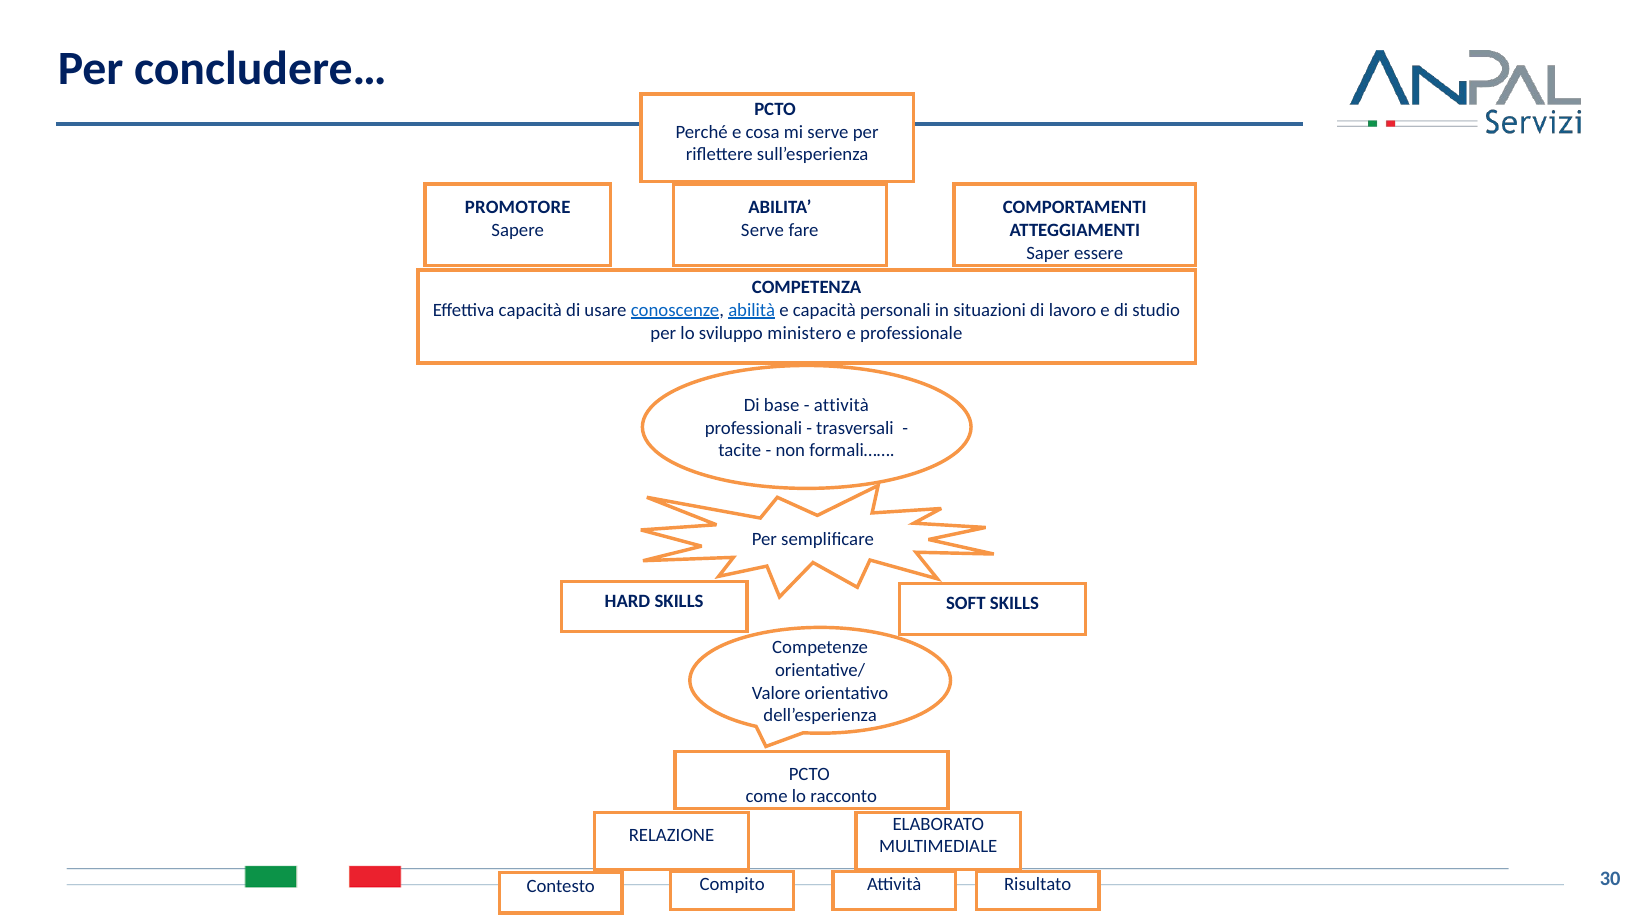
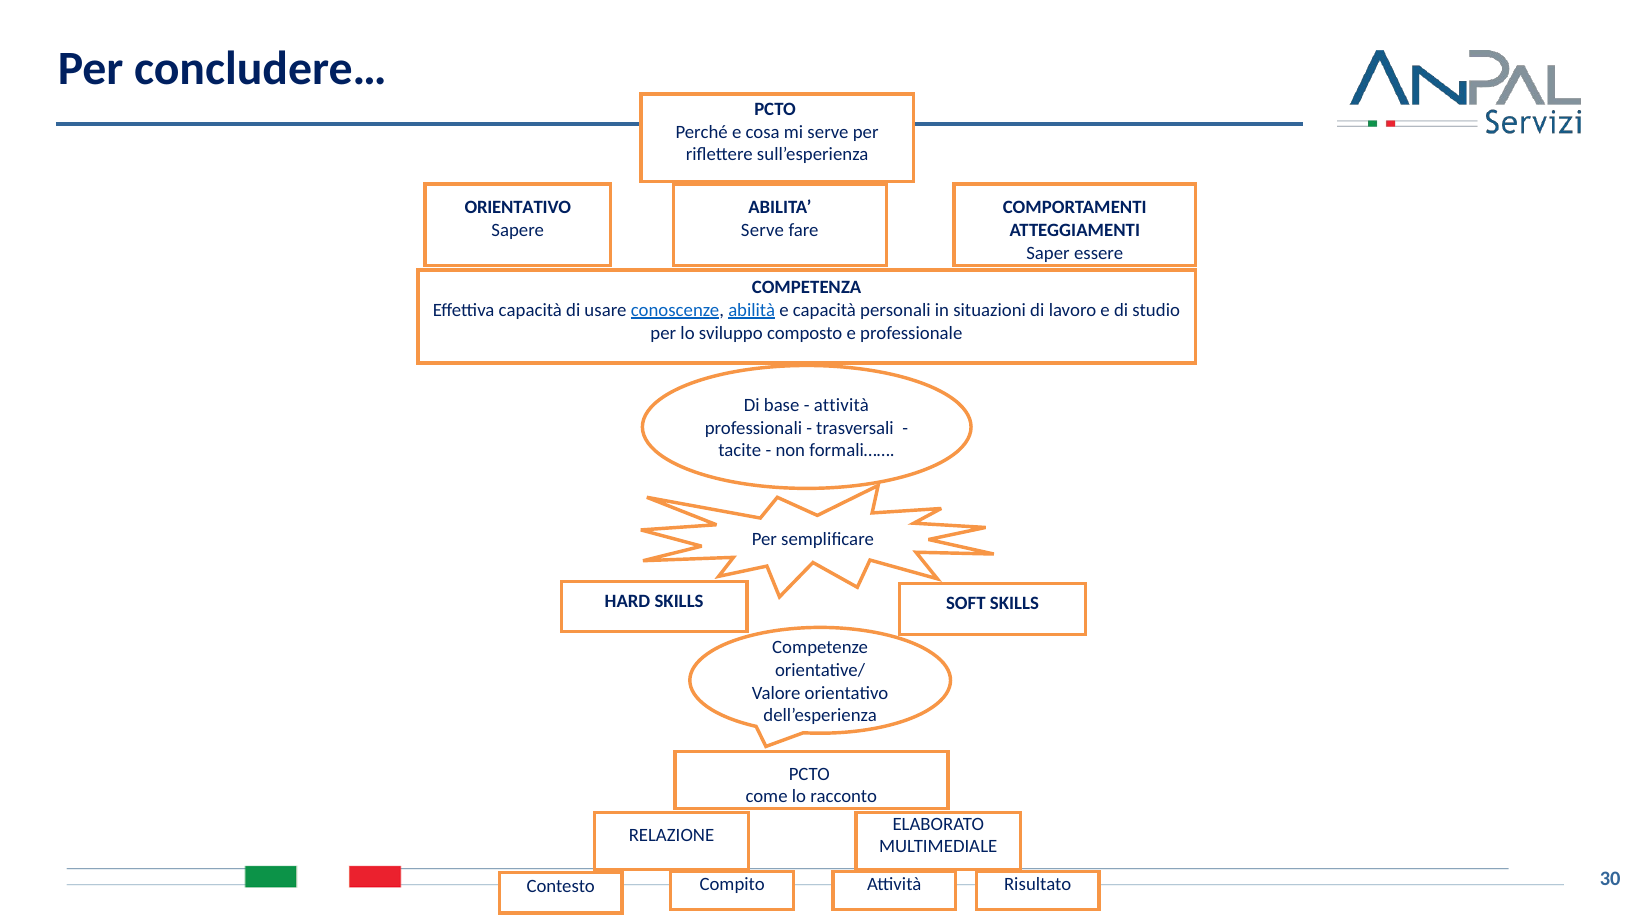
PROMOTORE at (518, 208): PROMOTORE -> ORIENTATIVO
ministero: ministero -> composto
